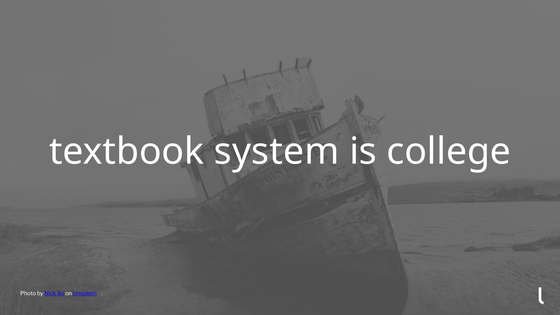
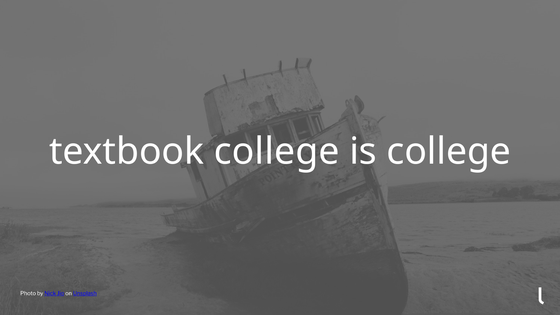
textbook system: system -> college
